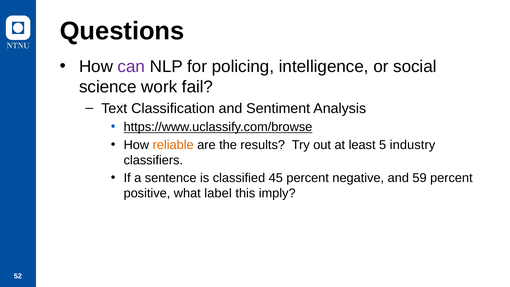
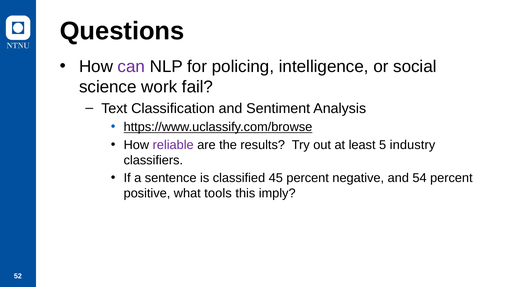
reliable colour: orange -> purple
59: 59 -> 54
label: label -> tools
